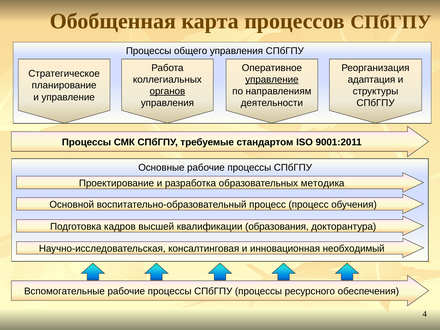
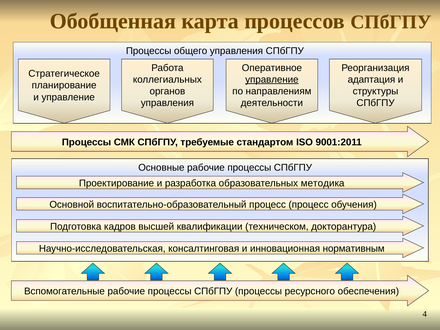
органов underline: present -> none
образования: образования -> техническом
необходимый: необходимый -> нормативным
